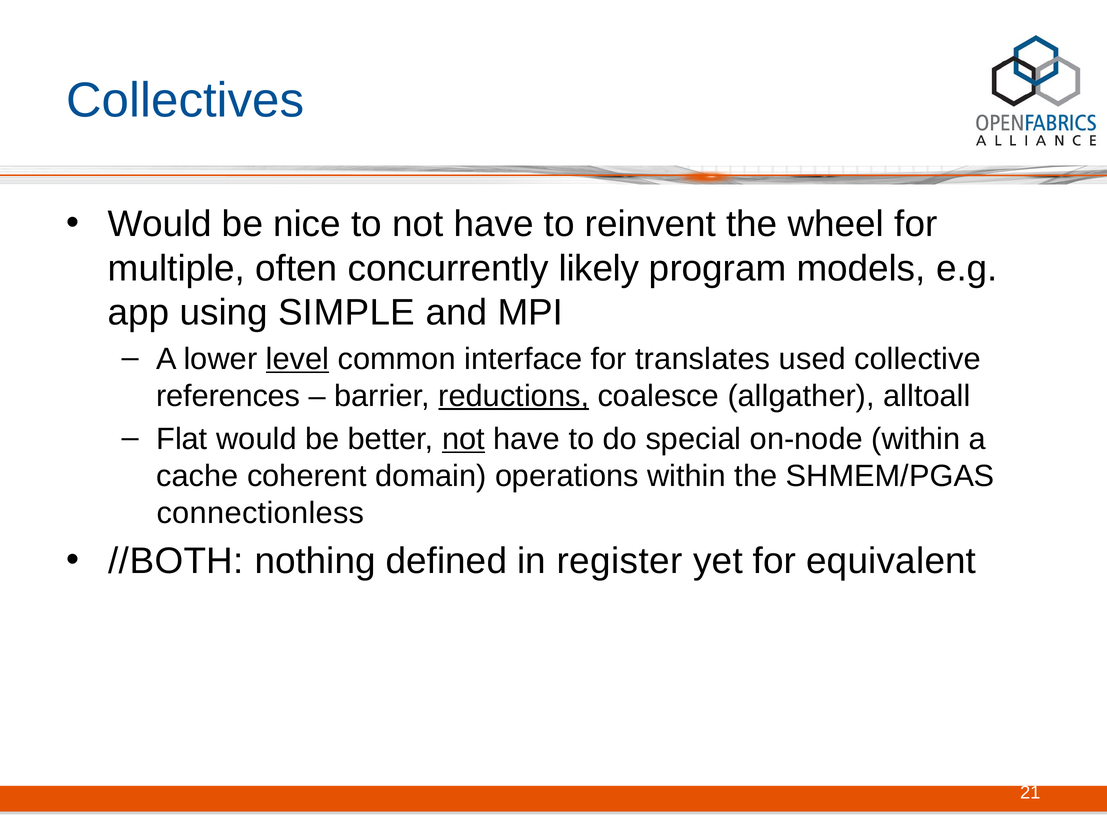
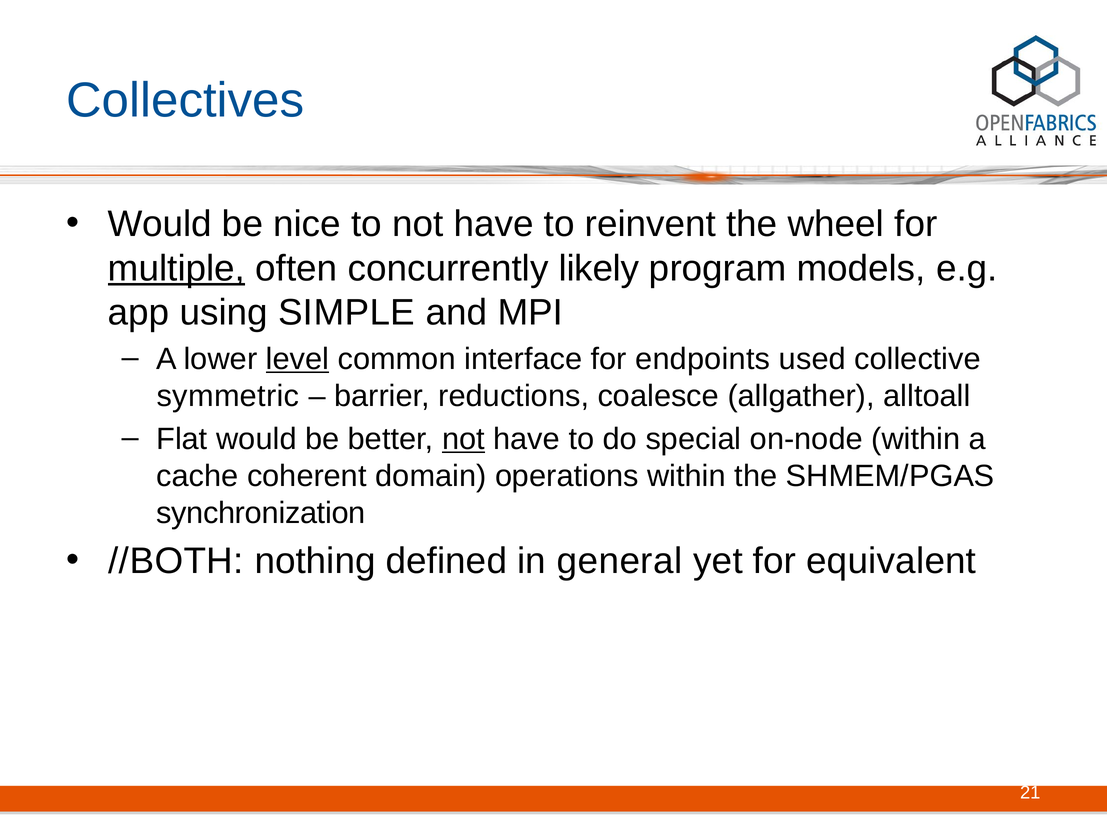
multiple underline: none -> present
translates: translates -> endpoints
references: references -> symmetric
reductions underline: present -> none
connectionless: connectionless -> synchronization
register: register -> general
